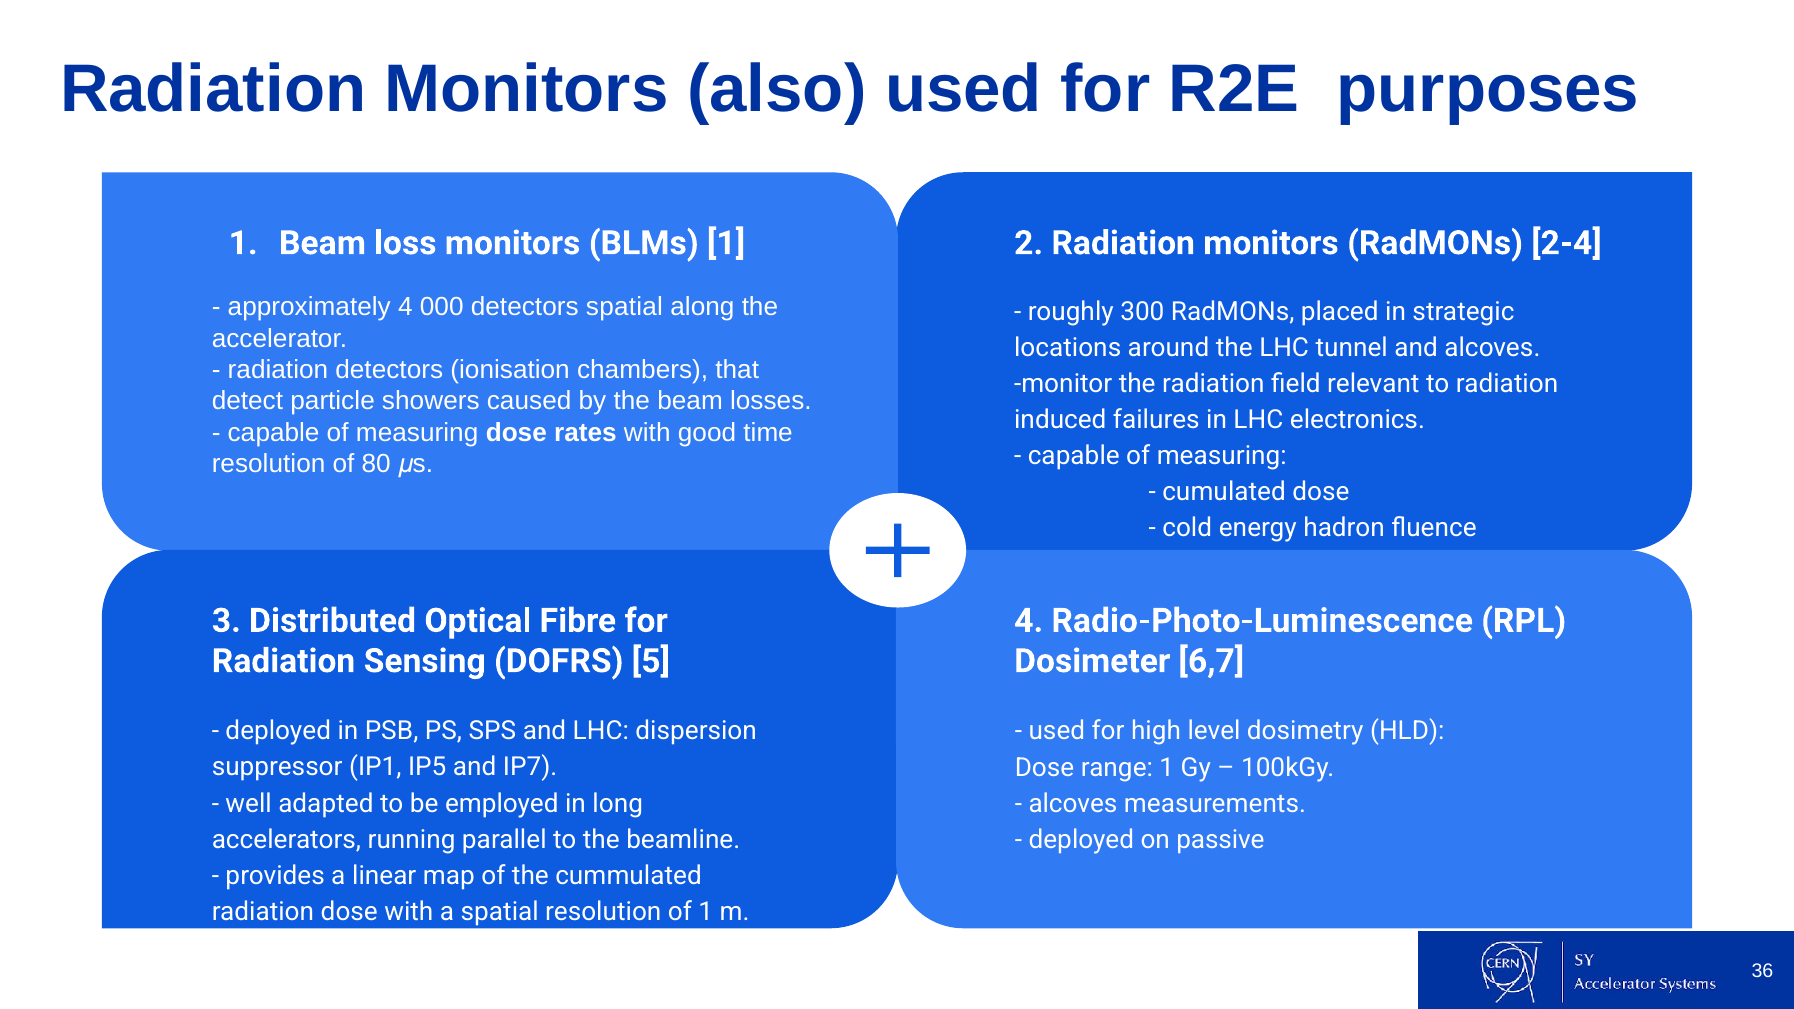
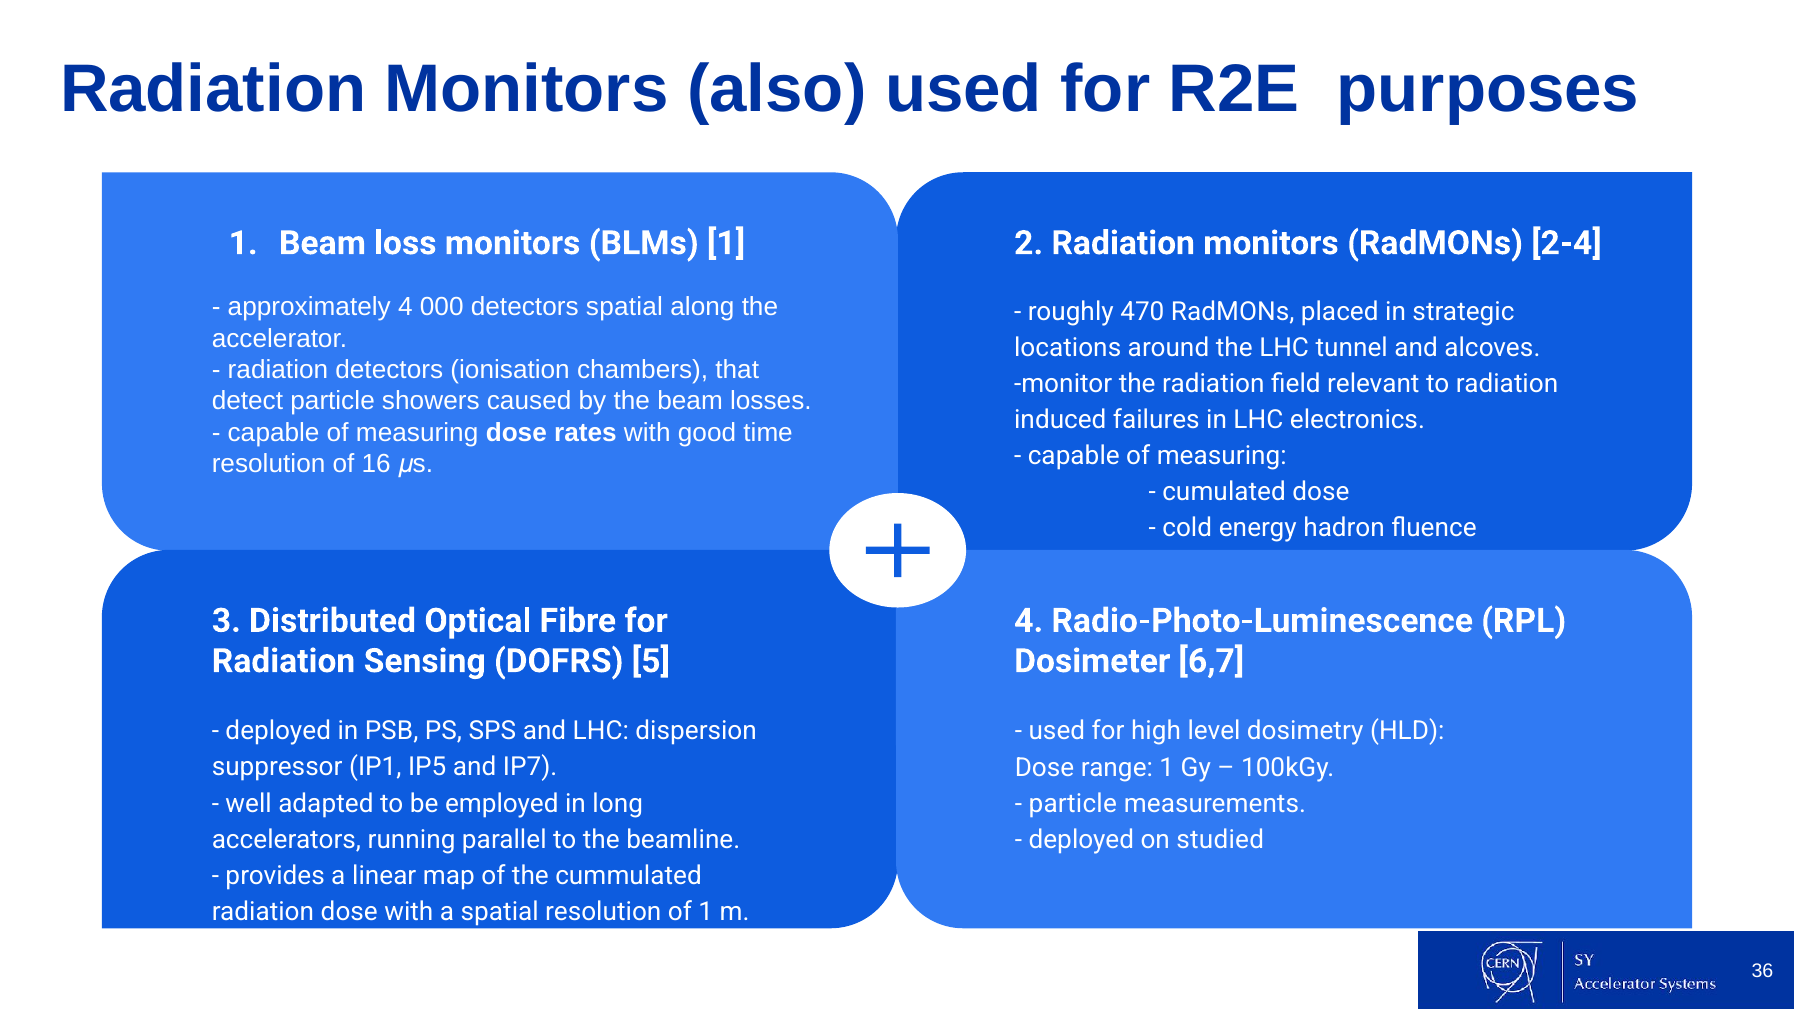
300: 300 -> 470
80: 80 -> 16
alcoves at (1073, 804): alcoves -> particle
passive: passive -> studied
